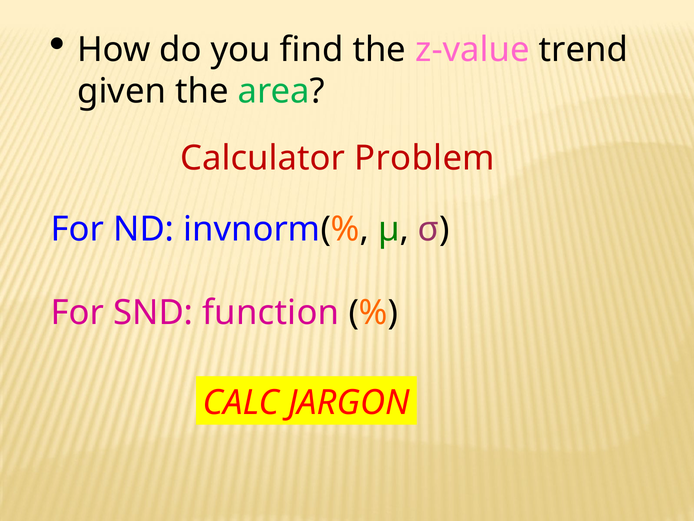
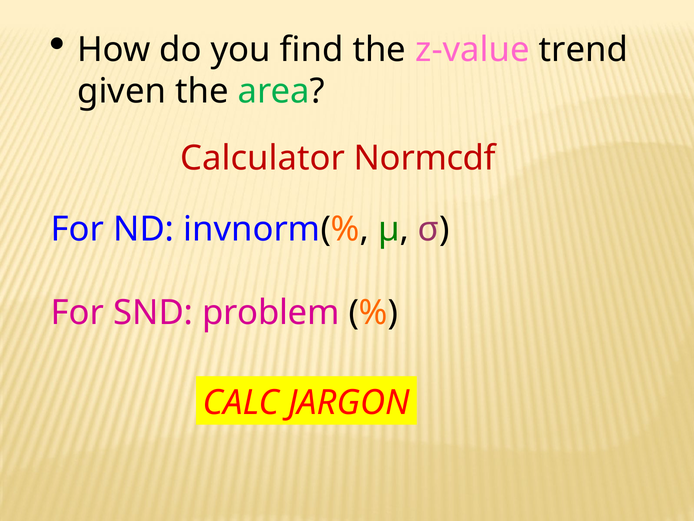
Problem: Problem -> Normcdf
function: function -> problem
